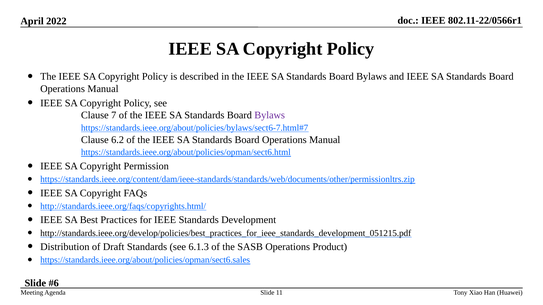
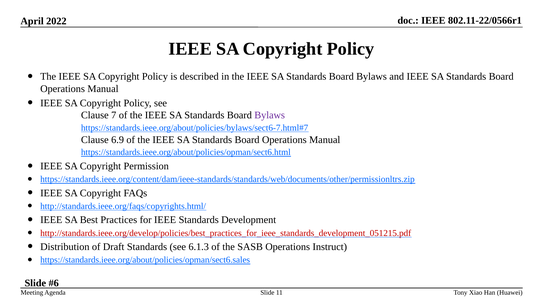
6.2: 6.2 -> 6.9
http://standards.ieee.org/develop/policies/best_practices_for_ieee_standards_development_051215.pdf colour: black -> red
Product: Product -> Instruct
